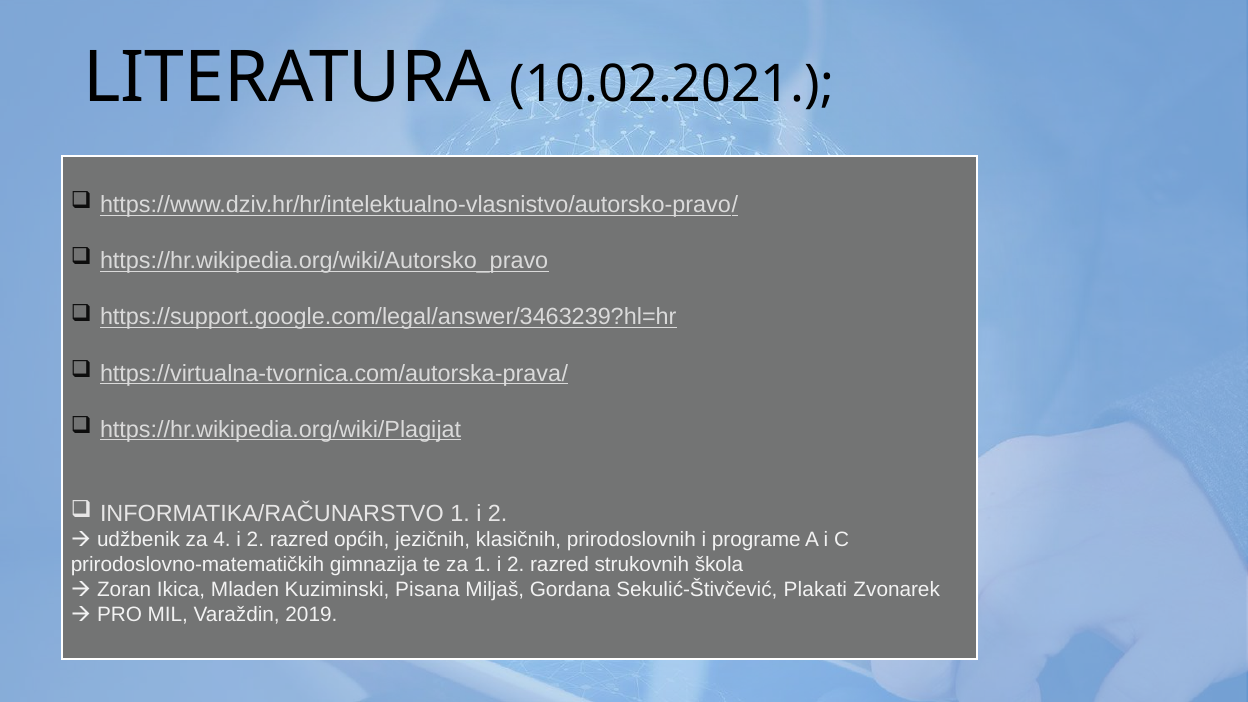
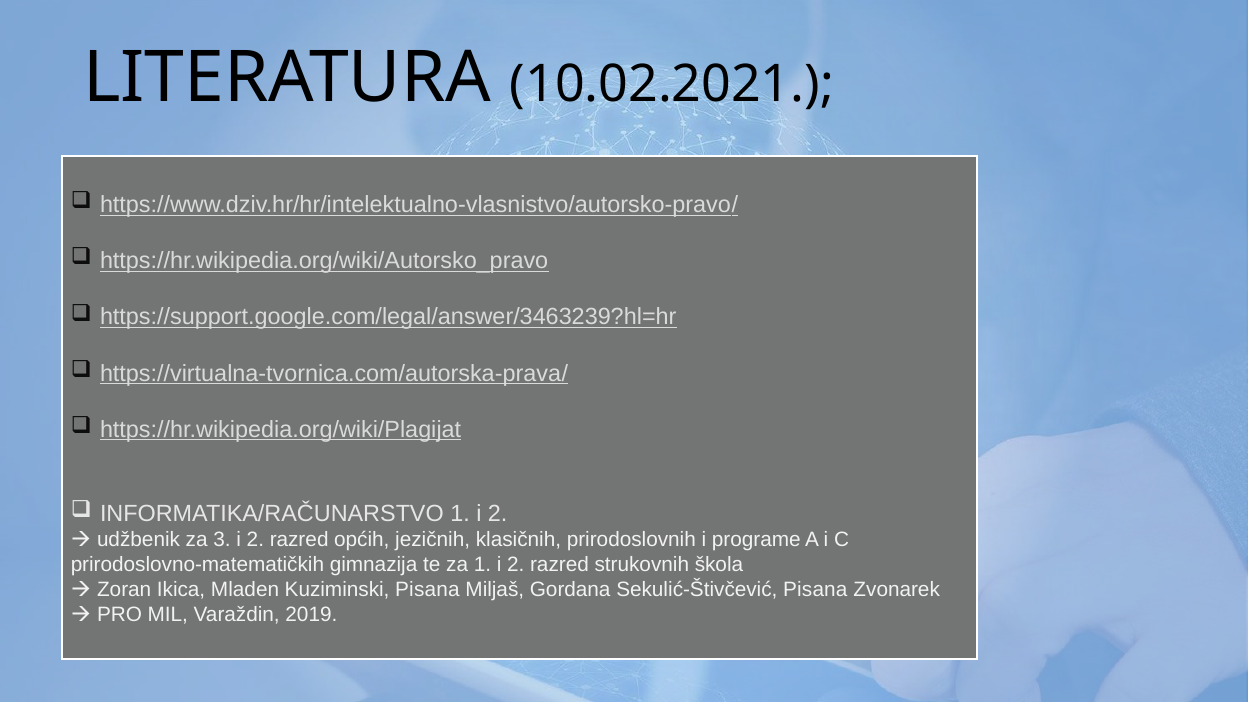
4: 4 -> 3
Sekulić-Štivčević Plakati: Plakati -> Pisana
